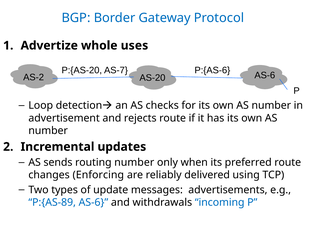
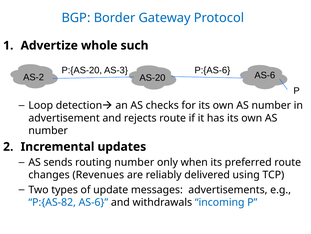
uses: uses -> such
AS-7: AS-7 -> AS-3
Enforcing: Enforcing -> Revenues
P:{AS-89: P:{AS-89 -> P:{AS-82
